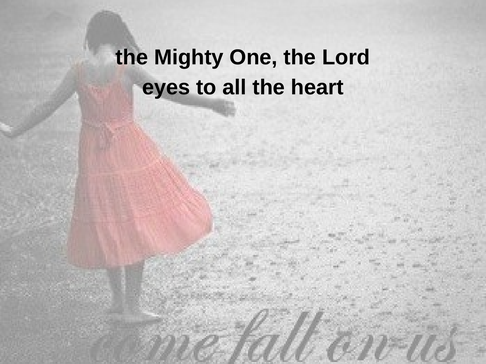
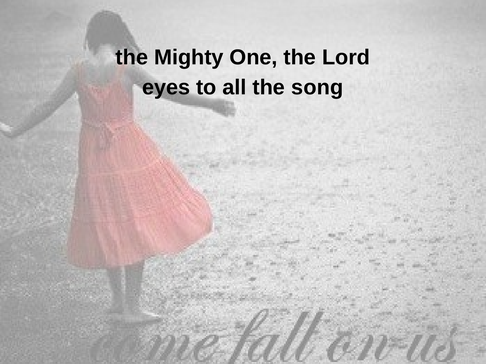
heart: heart -> song
